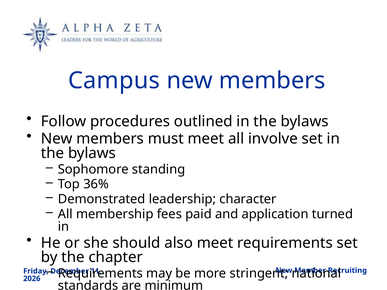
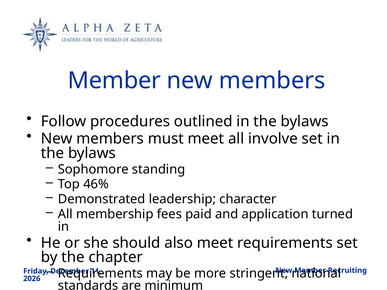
Campus at (114, 81): Campus -> Member
36%: 36% -> 46%
